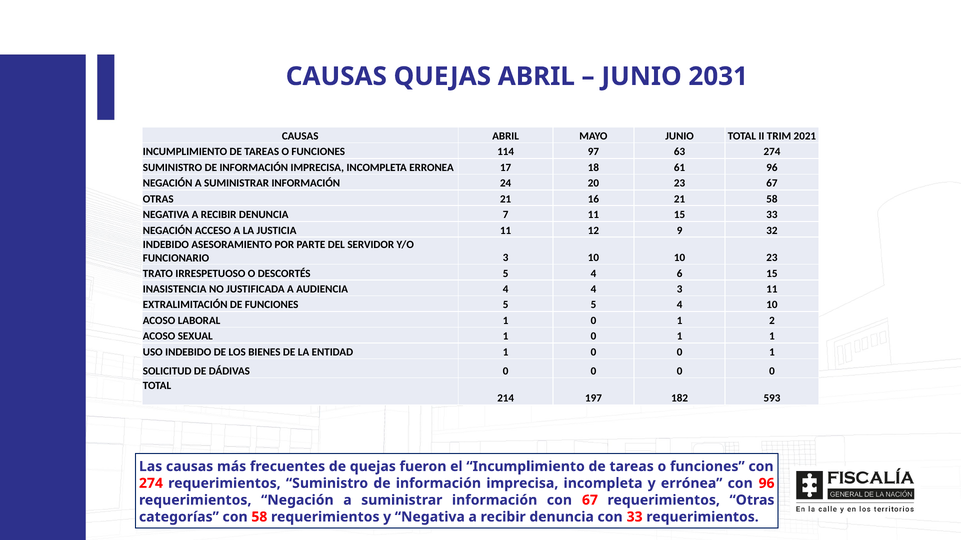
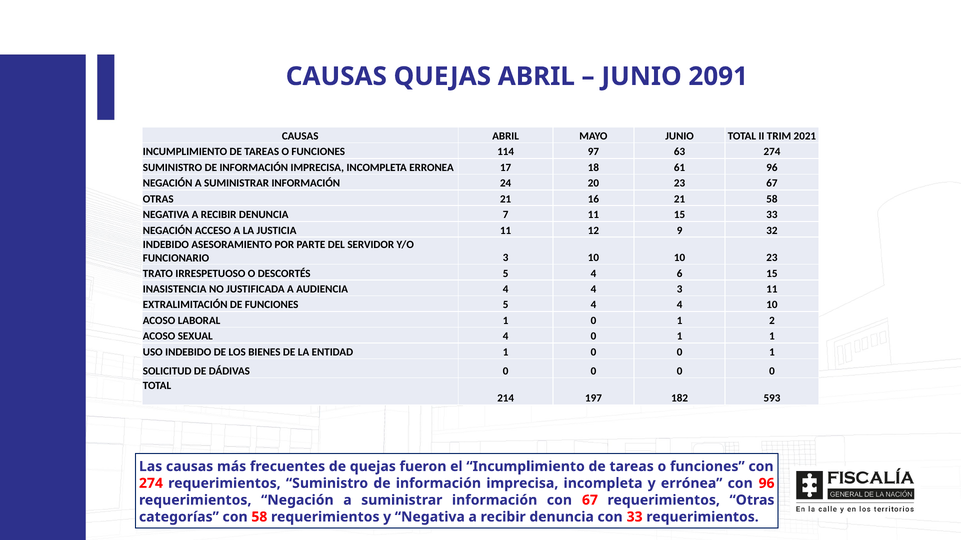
2031: 2031 -> 2091
FUNCIONES 5 5: 5 -> 4
SEXUAL 1: 1 -> 4
